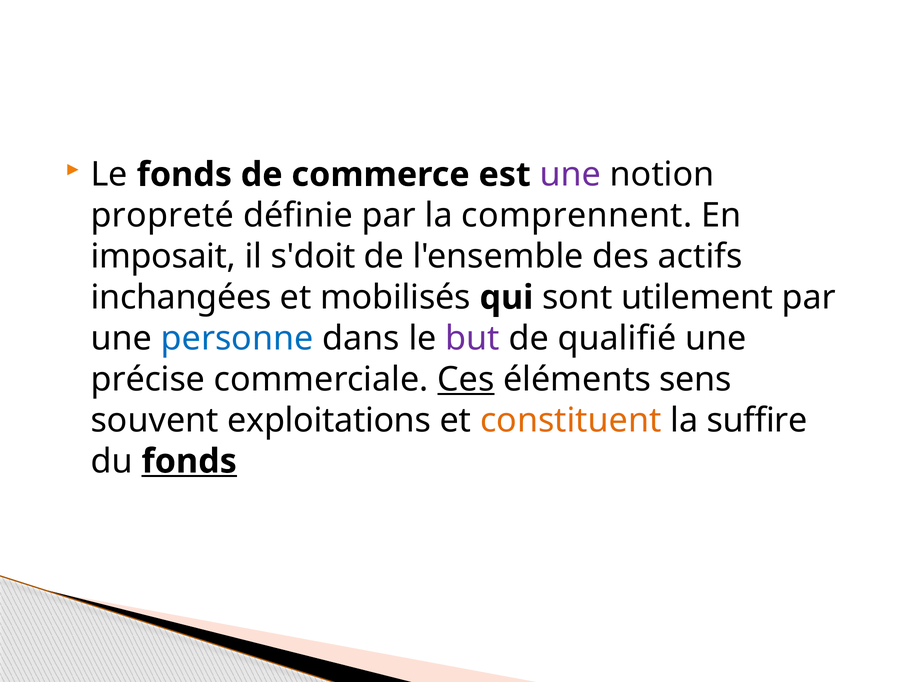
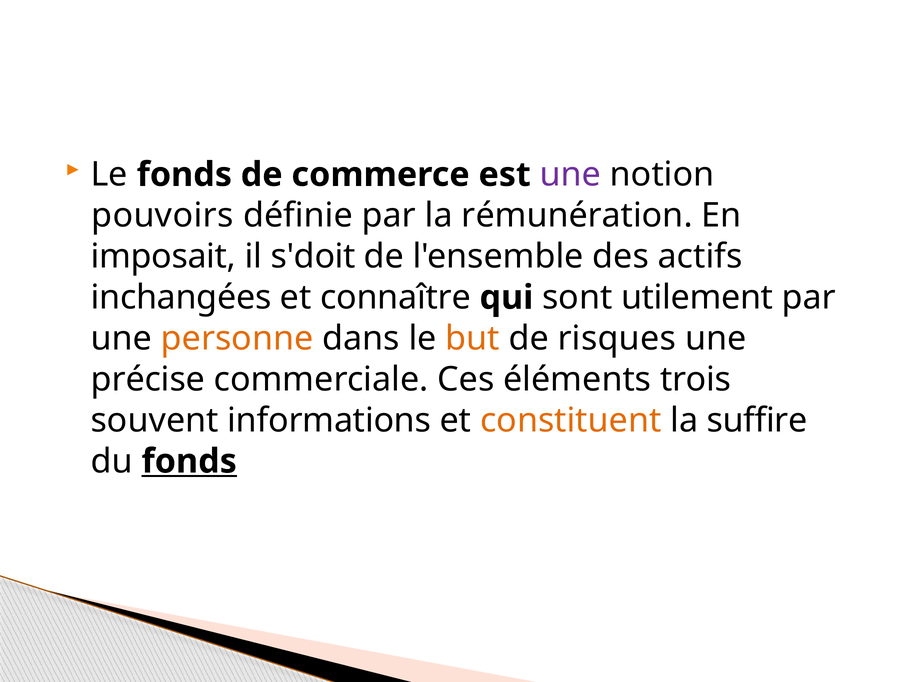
propreté: propreté -> pouvoirs
comprennent: comprennent -> rémunération
mobilisés: mobilisés -> connaître
personne colour: blue -> orange
but colour: purple -> orange
qualifié: qualifié -> risques
Ces underline: present -> none
sens: sens -> trois
exploitations: exploitations -> informations
